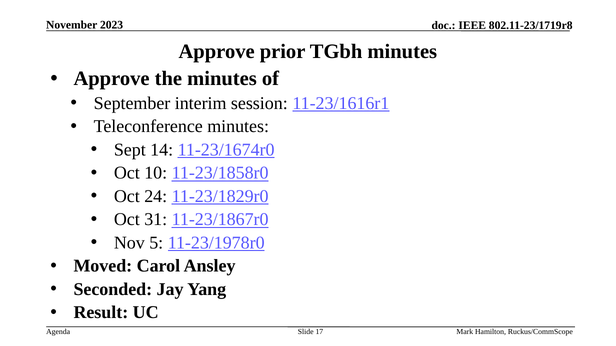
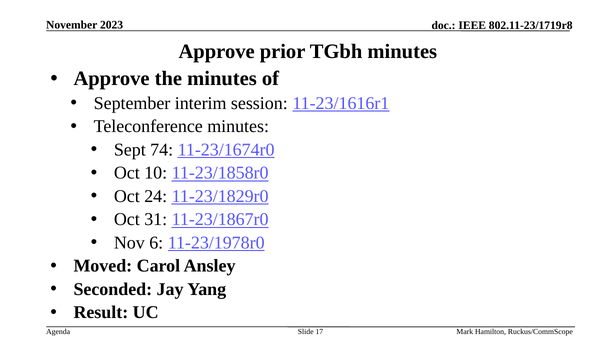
14: 14 -> 74
5: 5 -> 6
